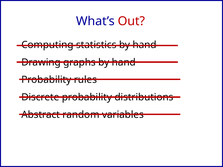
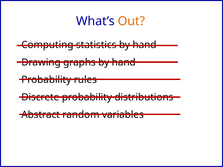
Out colour: red -> orange
